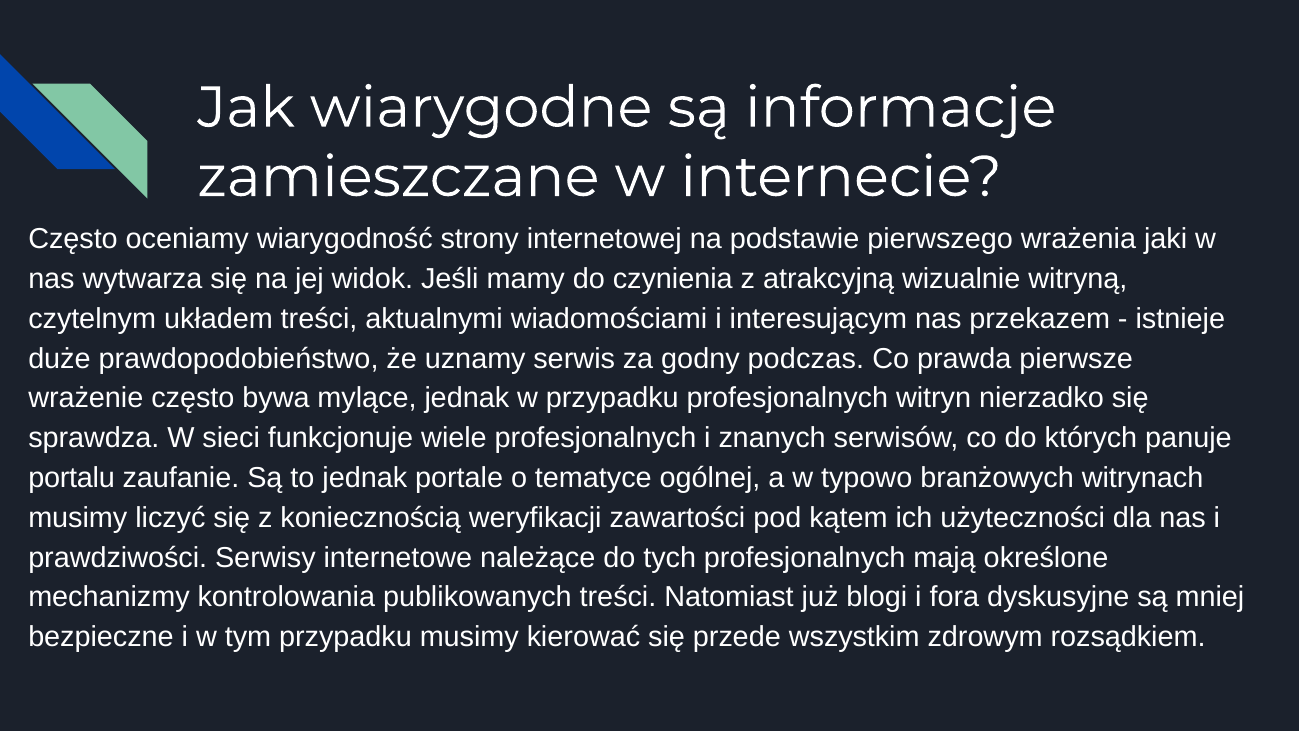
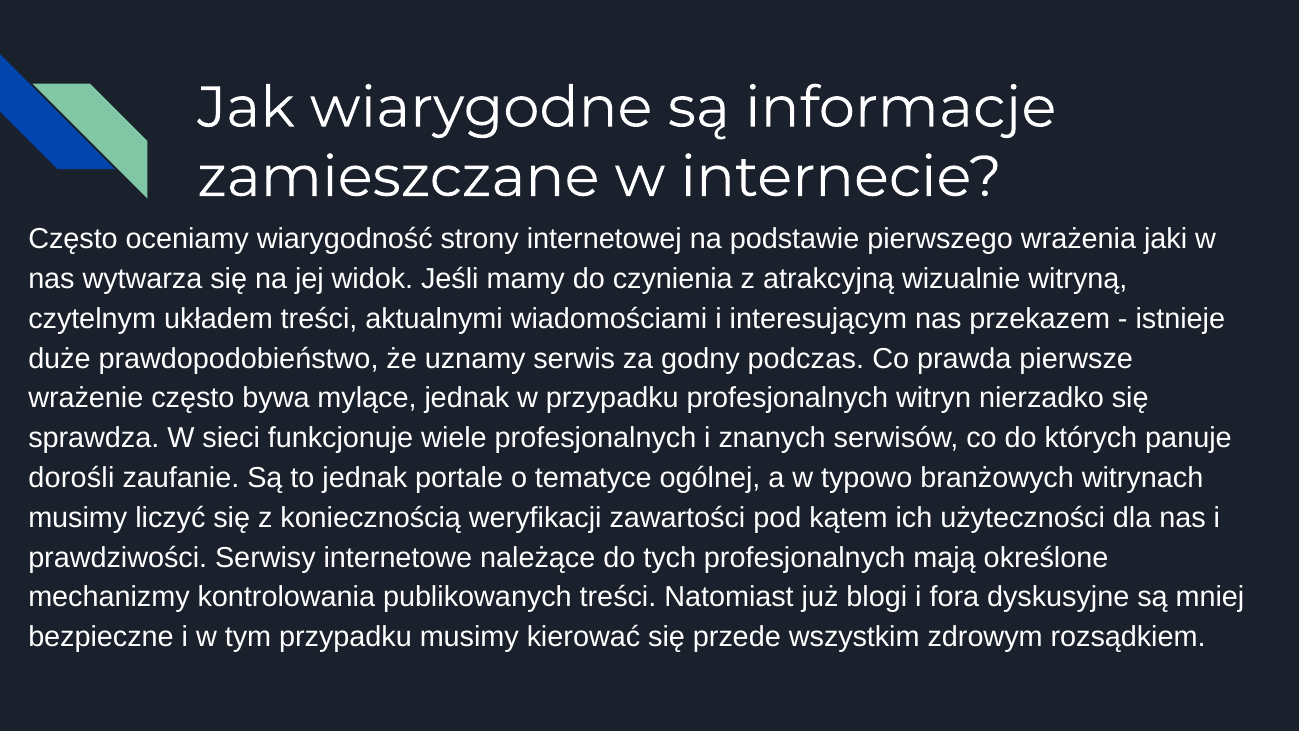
portalu: portalu -> dorośli
